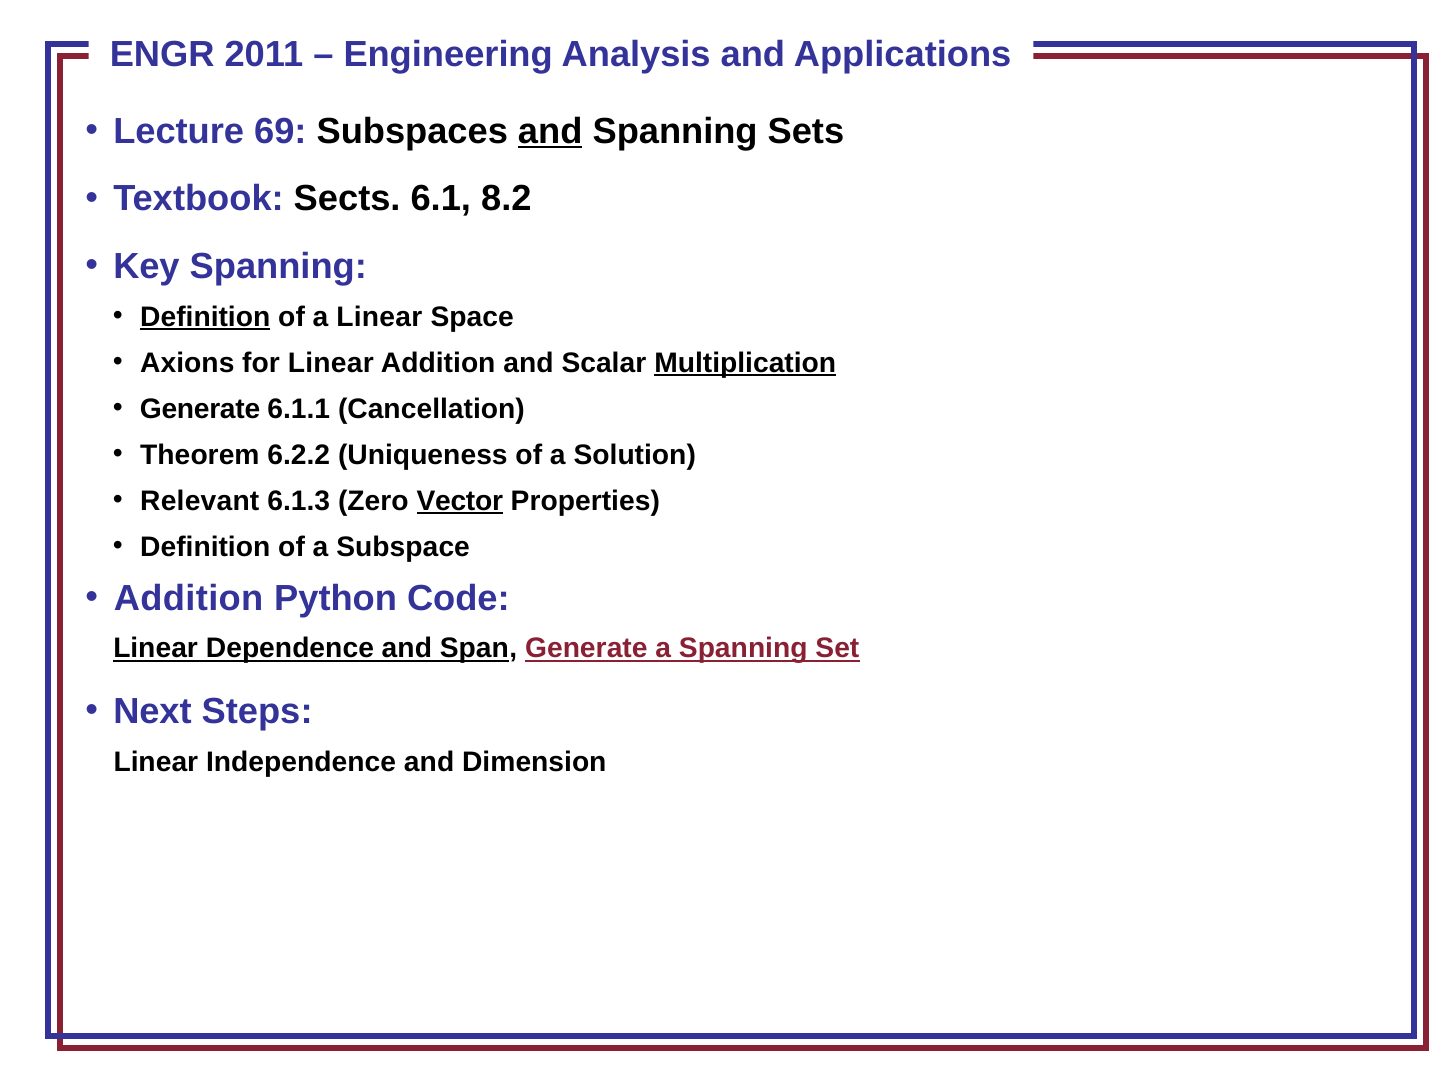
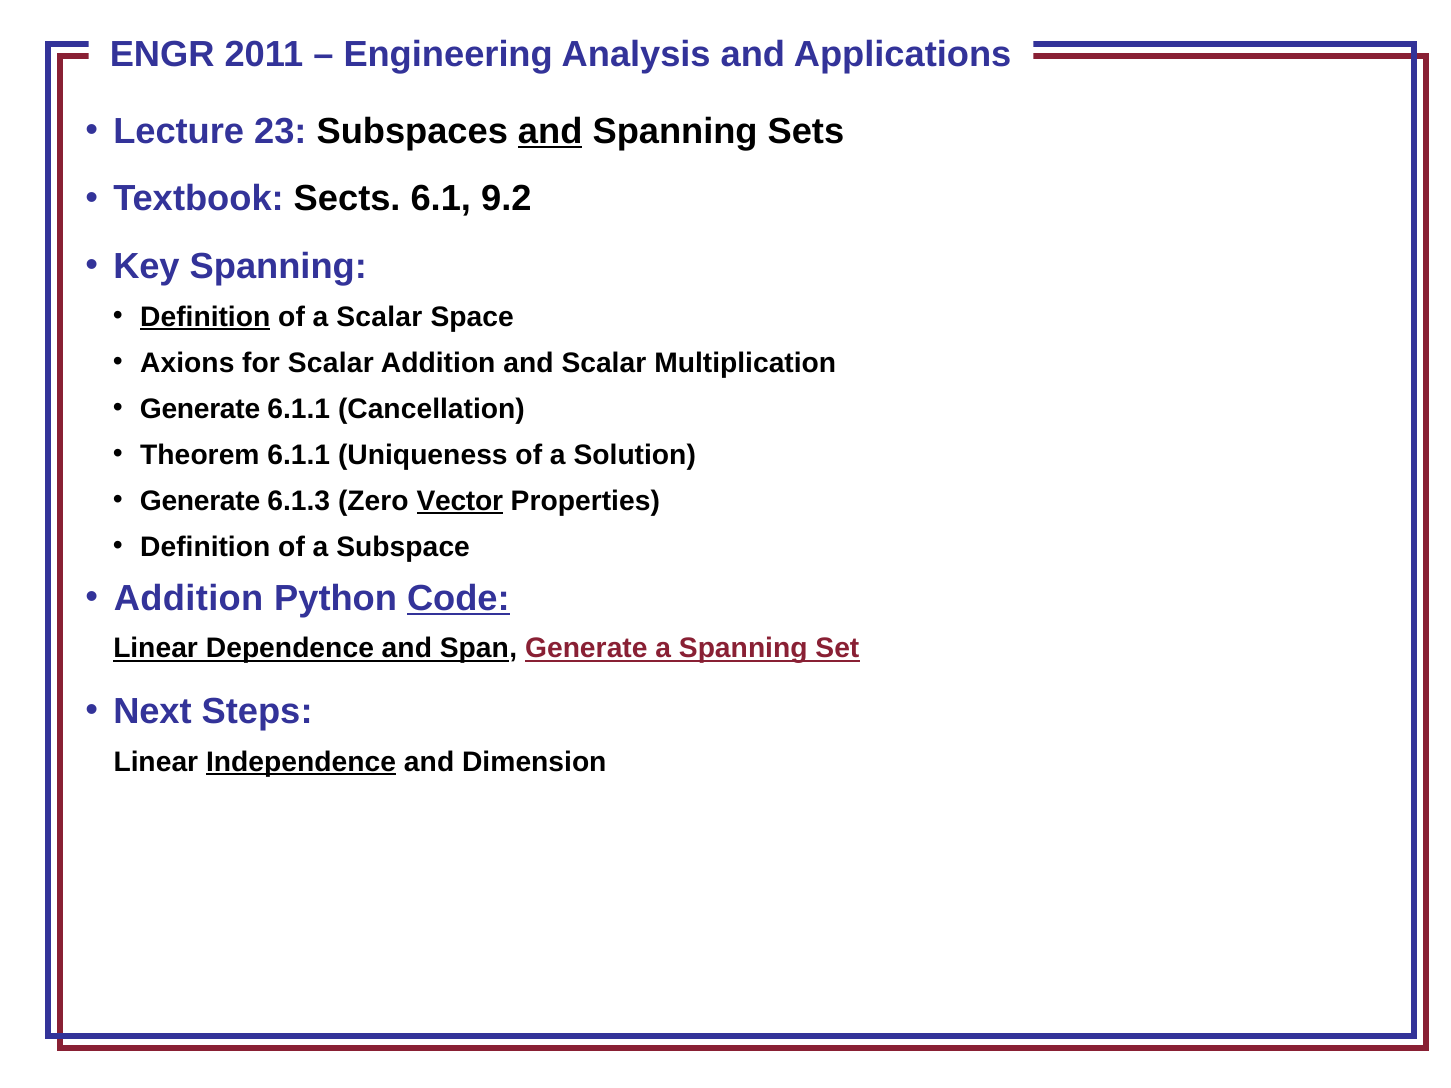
69: 69 -> 23
8.2: 8.2 -> 9.2
a Linear: Linear -> Scalar
for Linear: Linear -> Scalar
Multiplication underline: present -> none
Theorem 6.2.2: 6.2.2 -> 6.1.1
Relevant at (200, 501): Relevant -> Generate
Code underline: none -> present
Independence underline: none -> present
